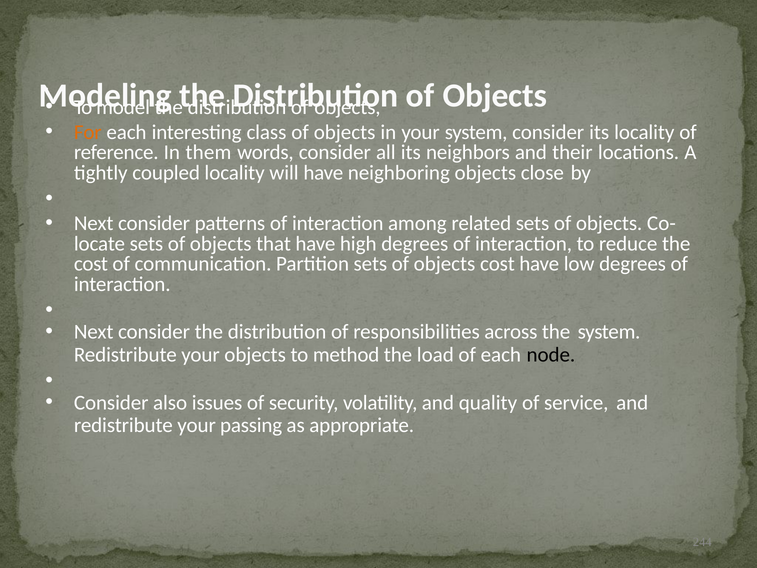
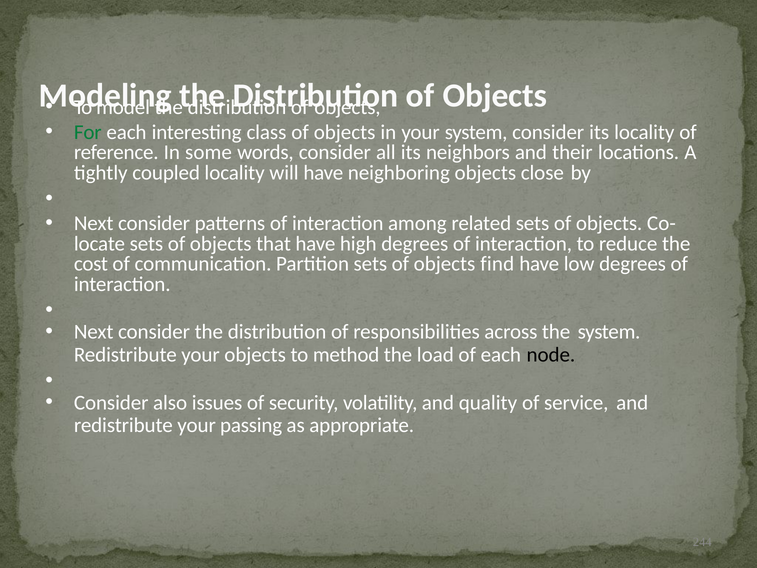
For colour: orange -> green
them: them -> some
objects cost: cost -> find
